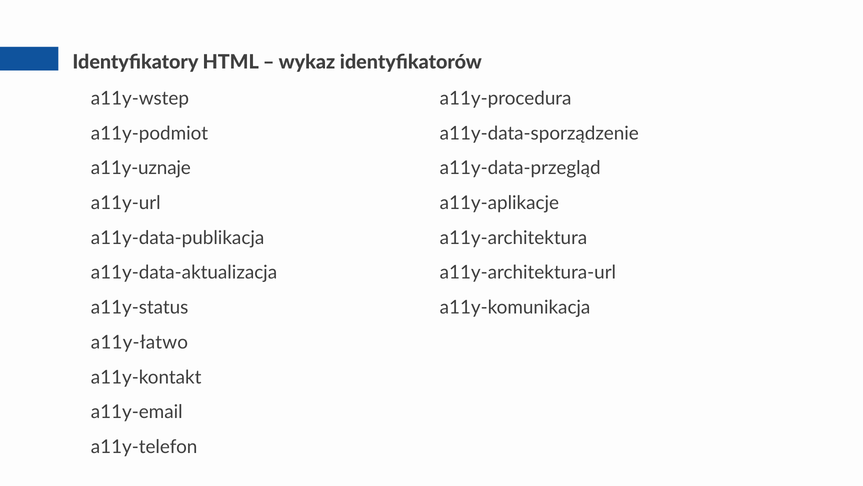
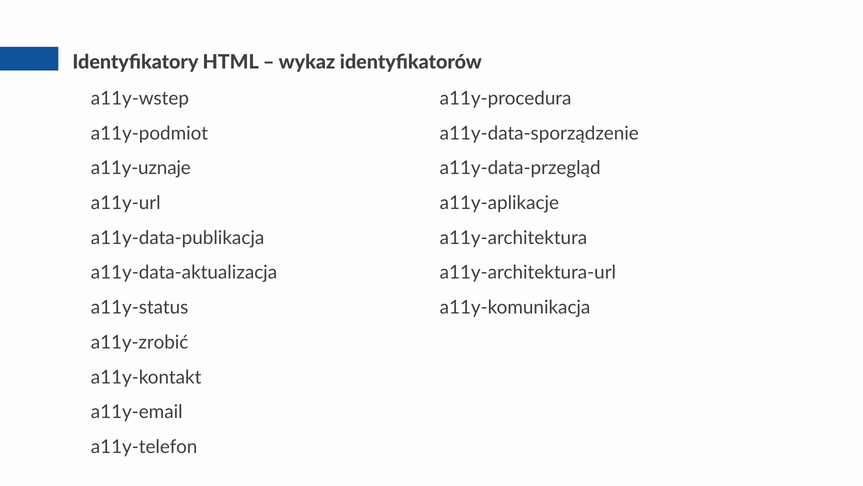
a11y-łatwo: a11y-łatwo -> a11y-zrobić
